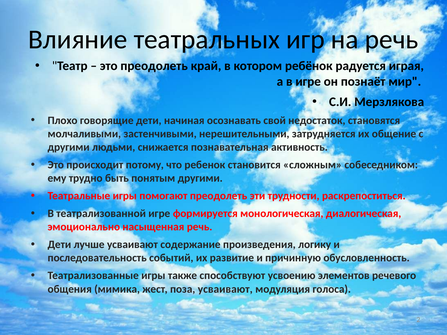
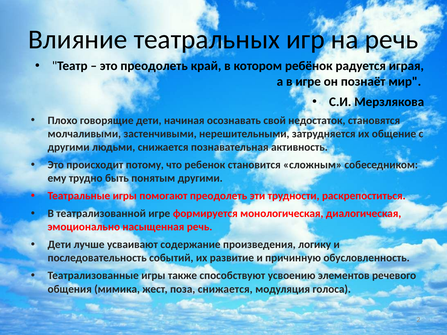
поза усваивают: усваивают -> снижается
